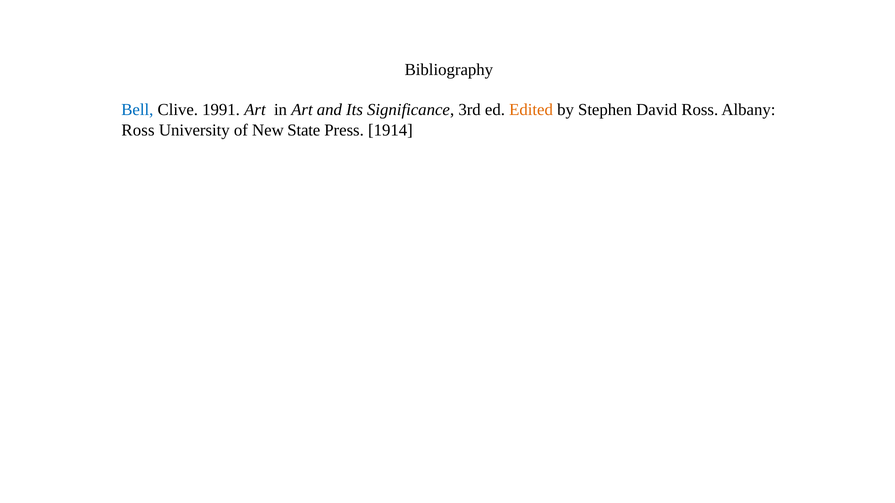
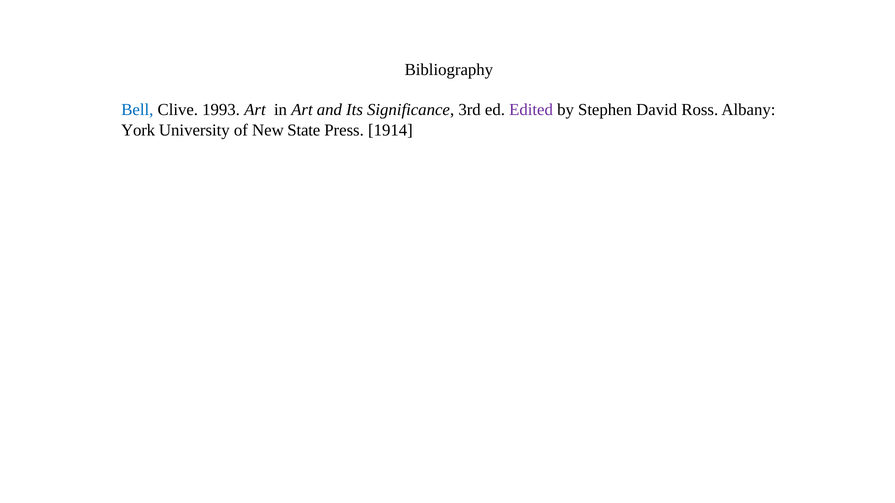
1991: 1991 -> 1993
Edited colour: orange -> purple
Ross at (138, 130): Ross -> York
